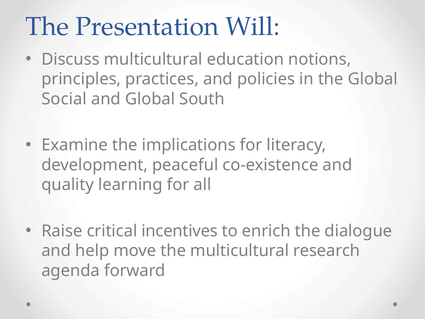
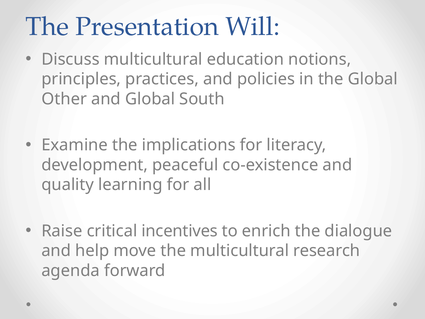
Social: Social -> Other
